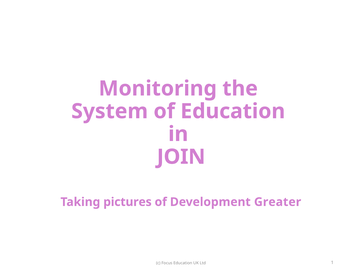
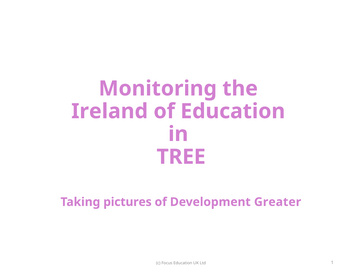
System: System -> Ireland
JOIN: JOIN -> TREE
